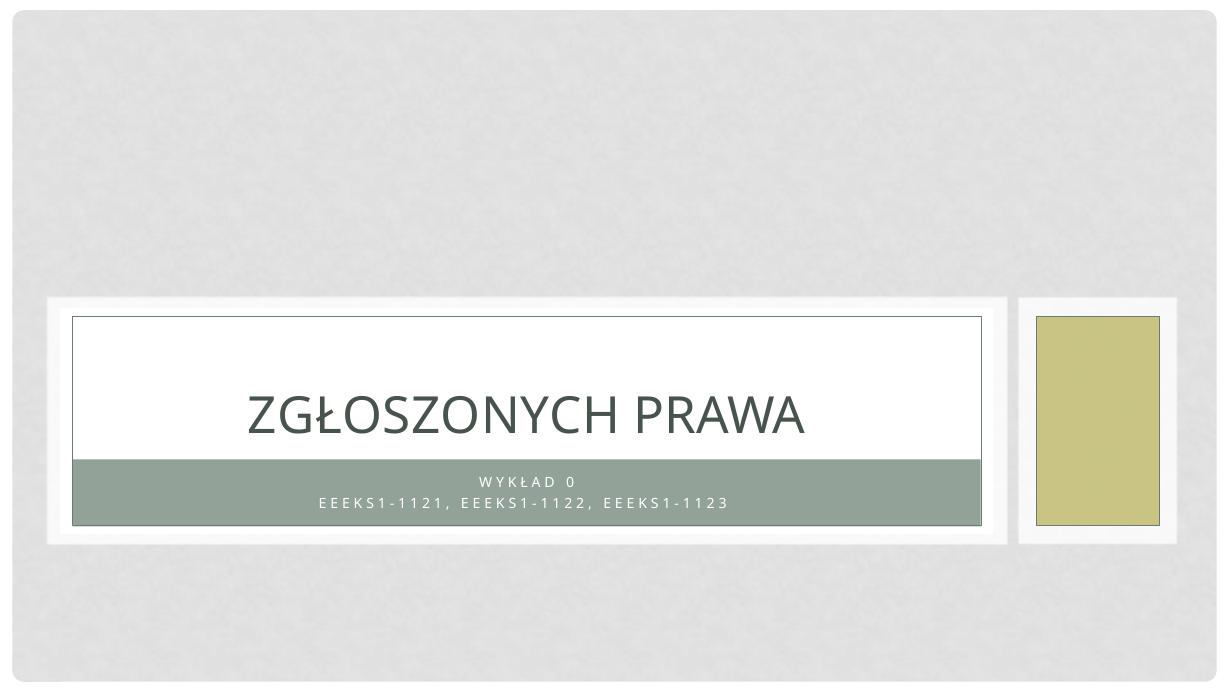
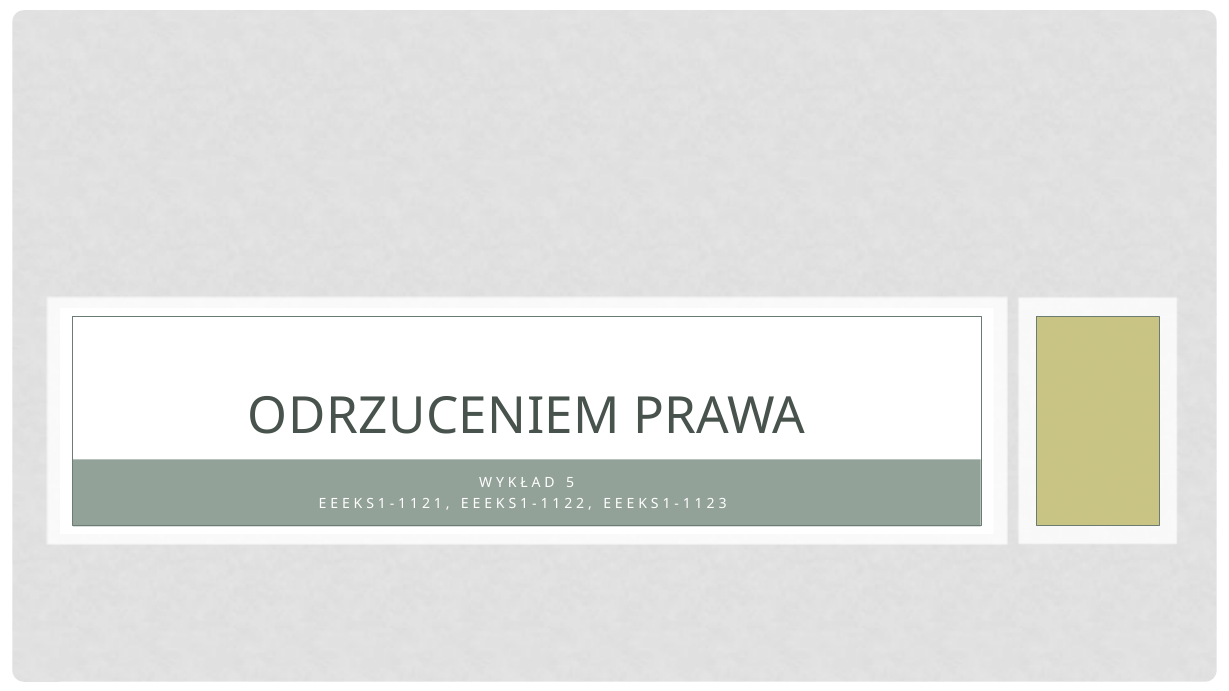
ZGŁOSZONYCH: ZGŁOSZONYCH -> ODRZUCENIEM
0: 0 -> 5
